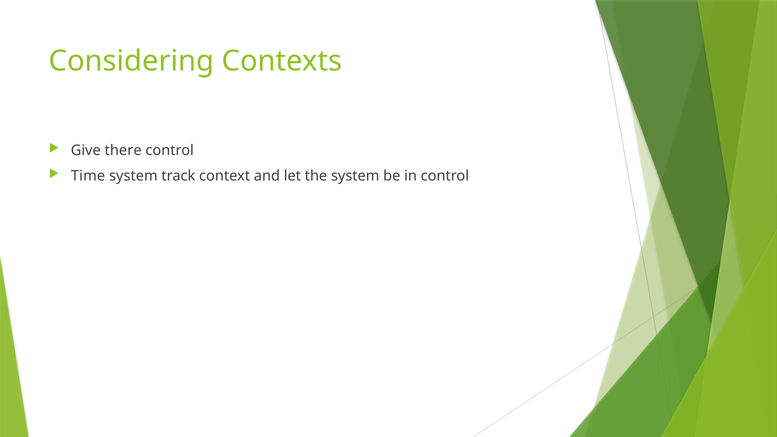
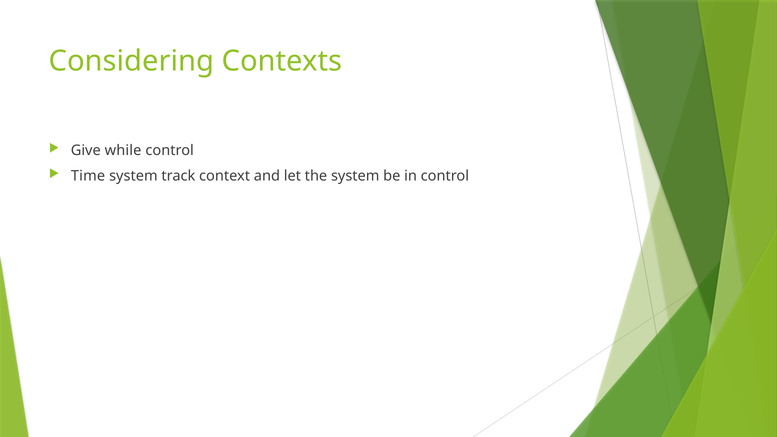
there: there -> while
